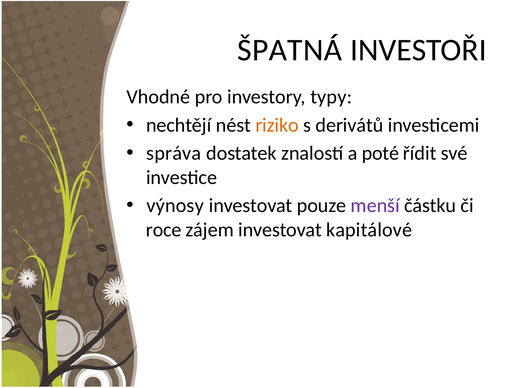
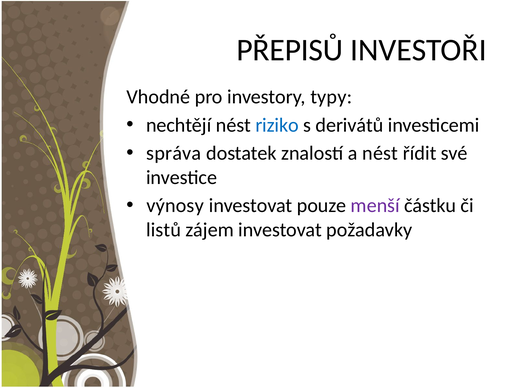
ŠPATNÁ: ŠPATNÁ -> PŘEPISŮ
riziko colour: orange -> blue
a poté: poté -> nést
roce: roce -> listů
kapitálové: kapitálové -> požadavky
